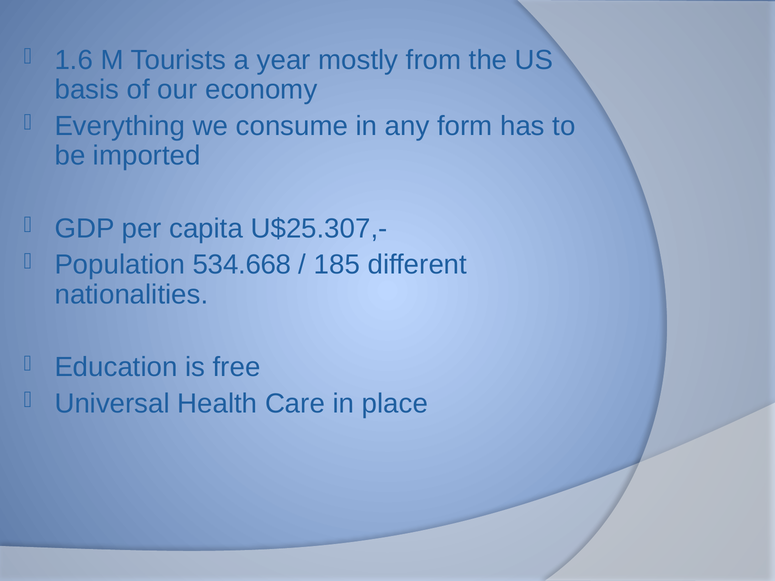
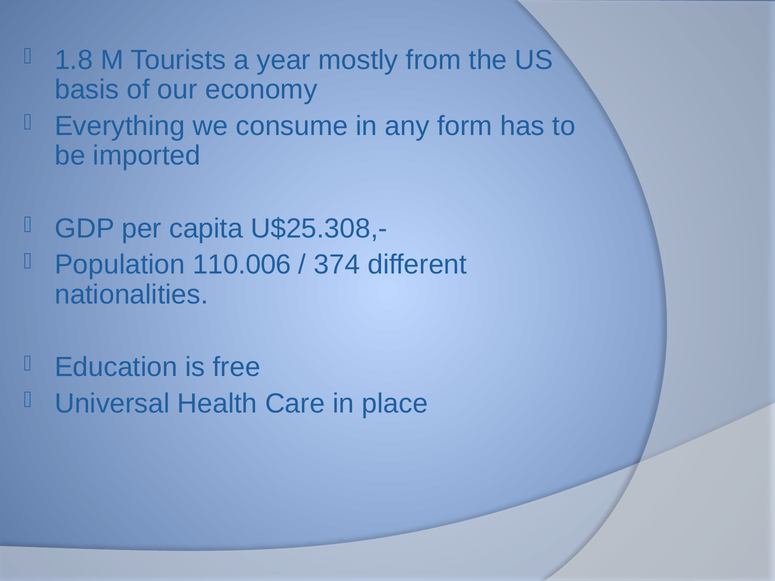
1.6: 1.6 -> 1.8
U$25.307,-: U$25.307,- -> U$25.308,-
534.668: 534.668 -> 110.006
185: 185 -> 374
